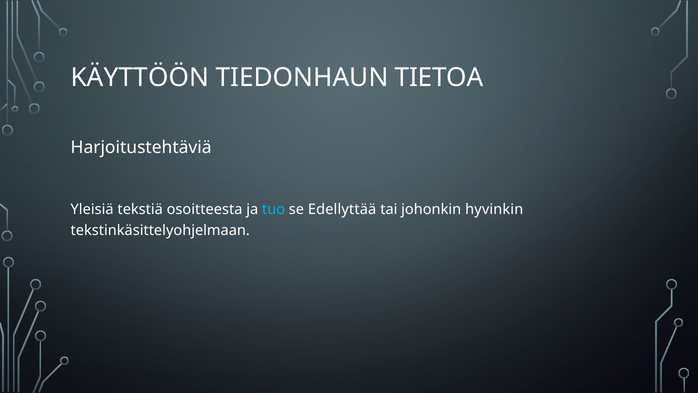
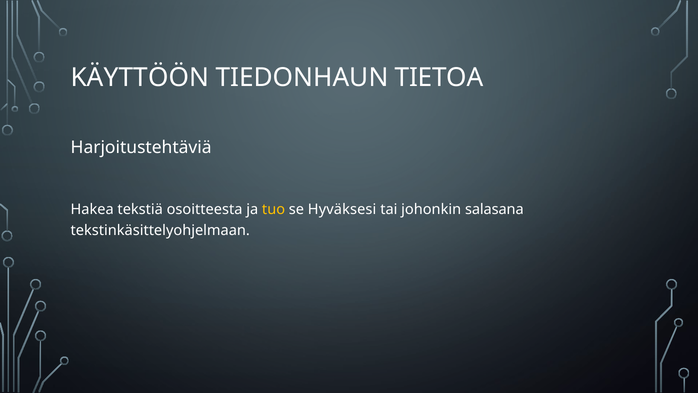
Yleisiä: Yleisiä -> Hakea
tuo colour: light blue -> yellow
Edellyttää: Edellyttää -> Hyväksesi
hyvinkin: hyvinkin -> salasana
